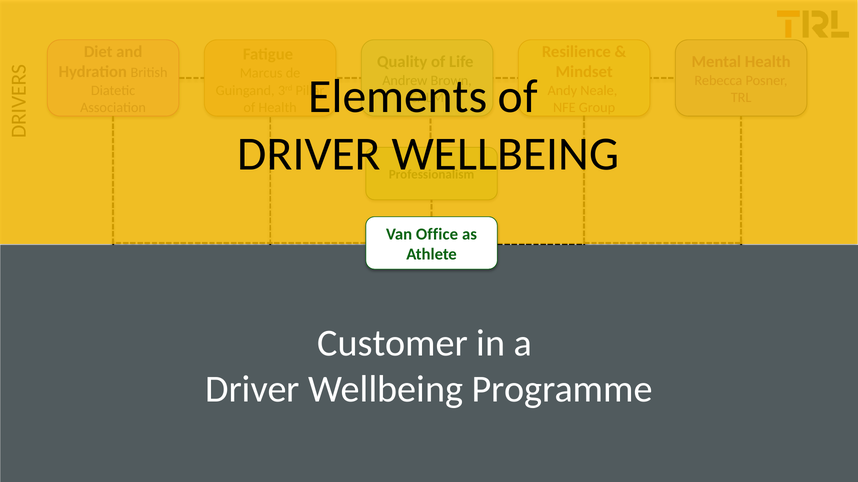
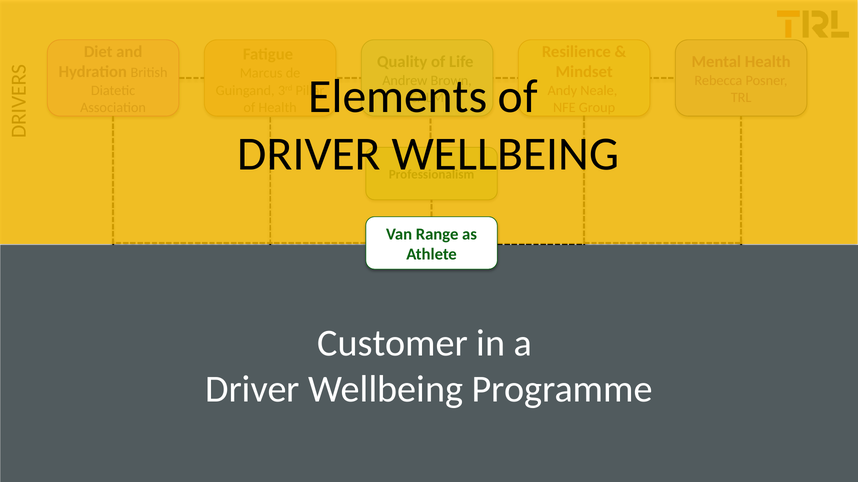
Office: Office -> Range
